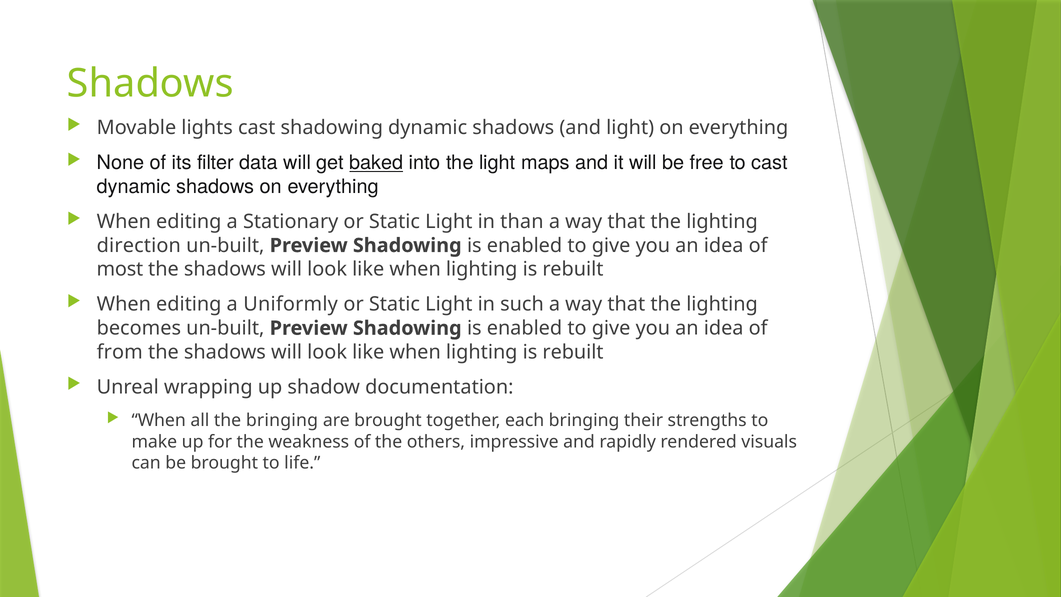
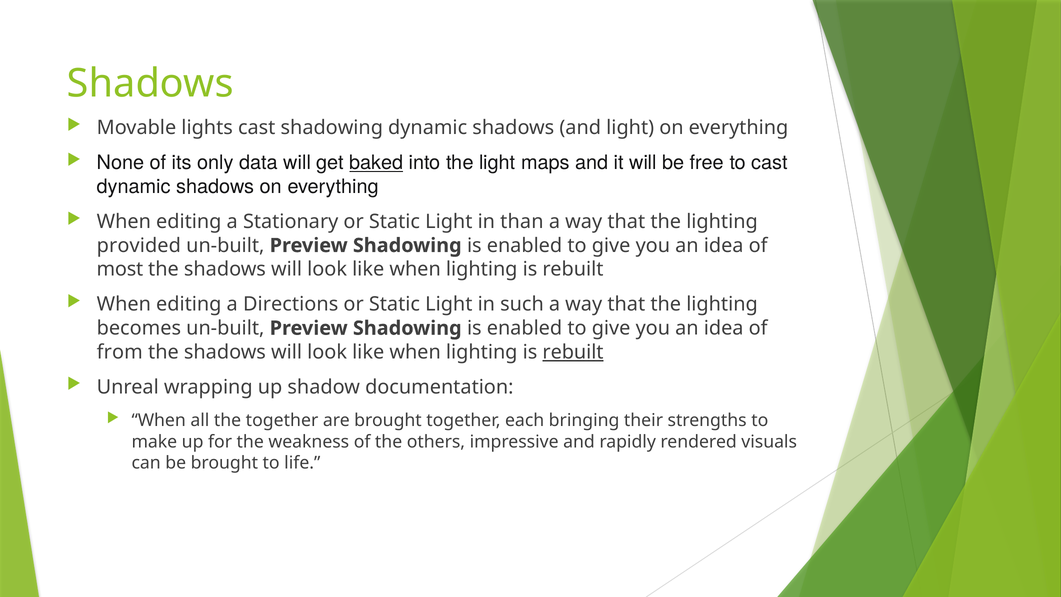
filter: filter -> only
direction: direction -> provided
Uniformly: Uniformly -> Directions
rebuilt at (573, 352) underline: none -> present
the bringing: bringing -> together
